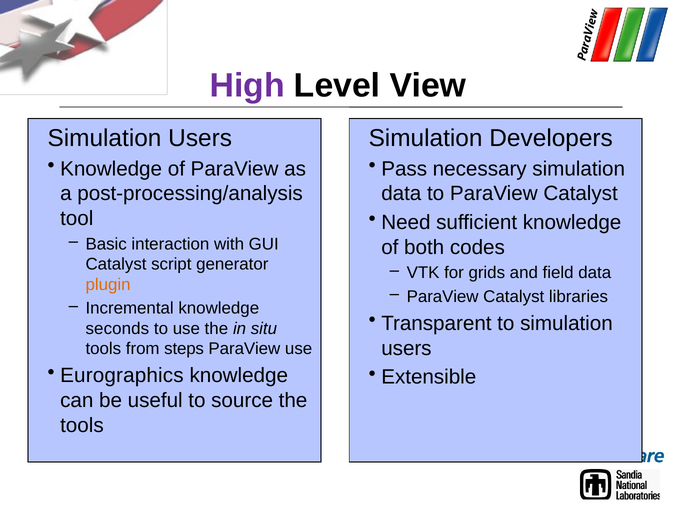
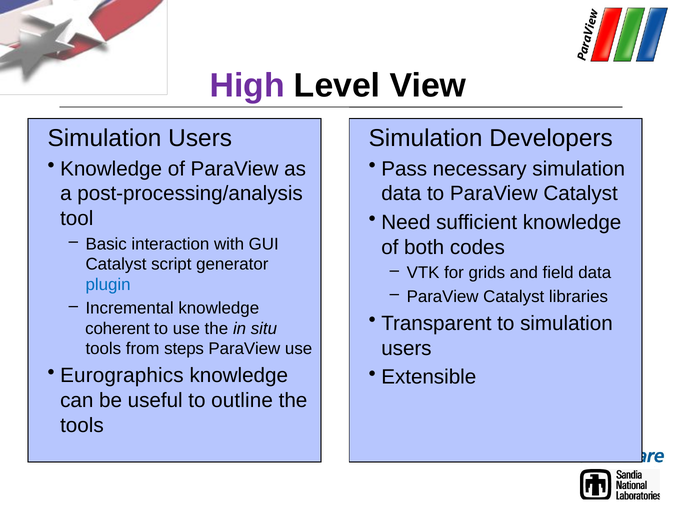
plugin colour: orange -> blue
seconds: seconds -> coherent
source: source -> outline
